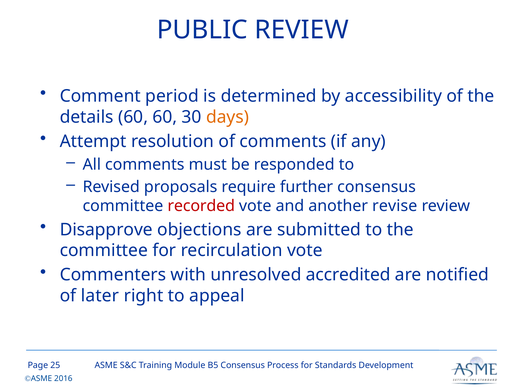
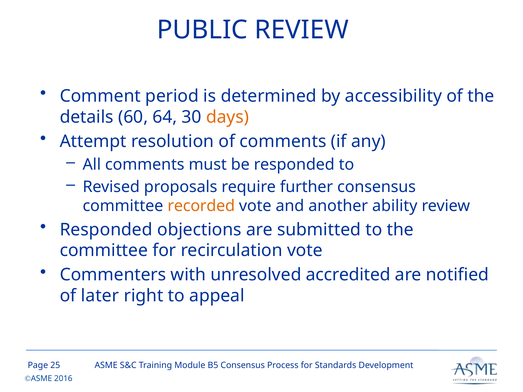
60 60: 60 -> 64
recorded colour: red -> orange
revise: revise -> ability
Disapprove at (106, 230): Disapprove -> Responded
